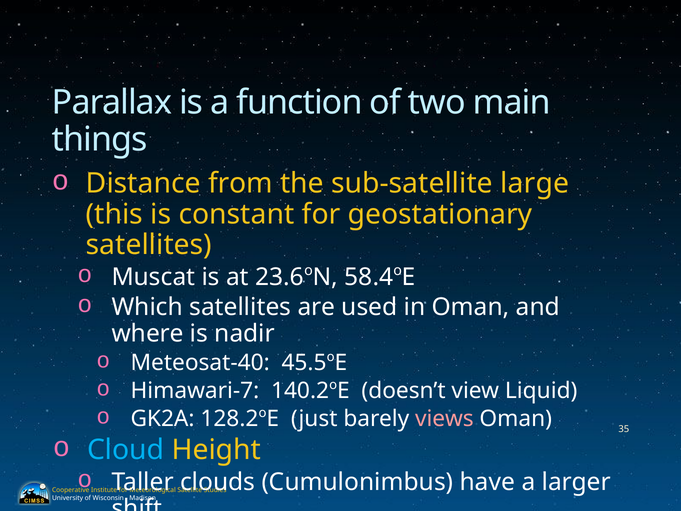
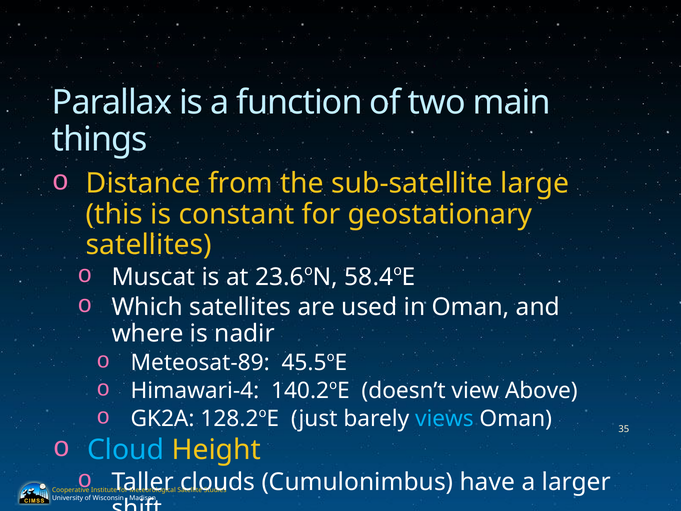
Meteosat-40: Meteosat-40 -> Meteosat-89
Himawari-7: Himawari-7 -> Himawari-4
Liquid: Liquid -> Above
views colour: pink -> light blue
